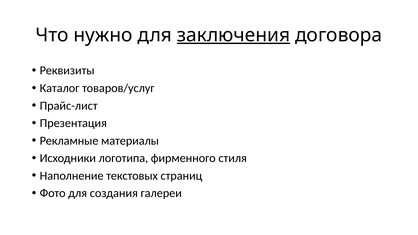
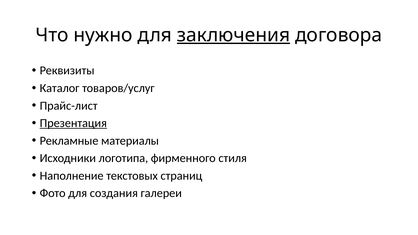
Презентация underline: none -> present
